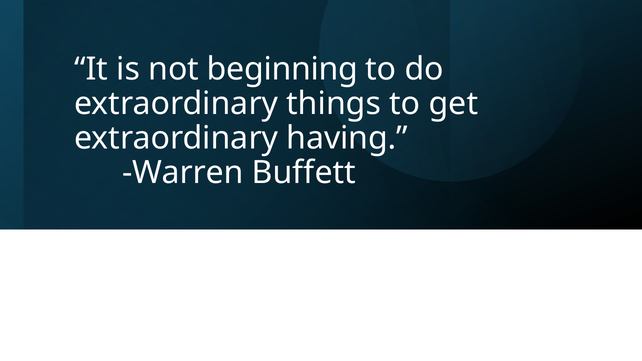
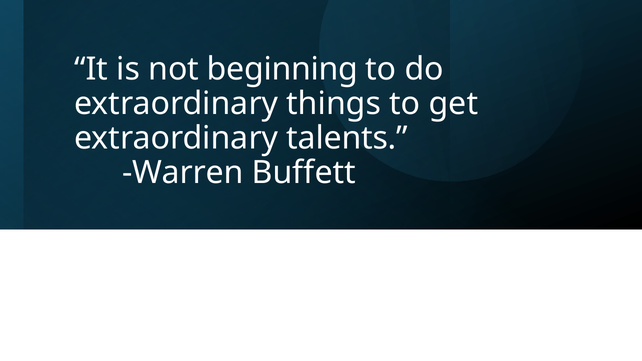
having: having -> talents
